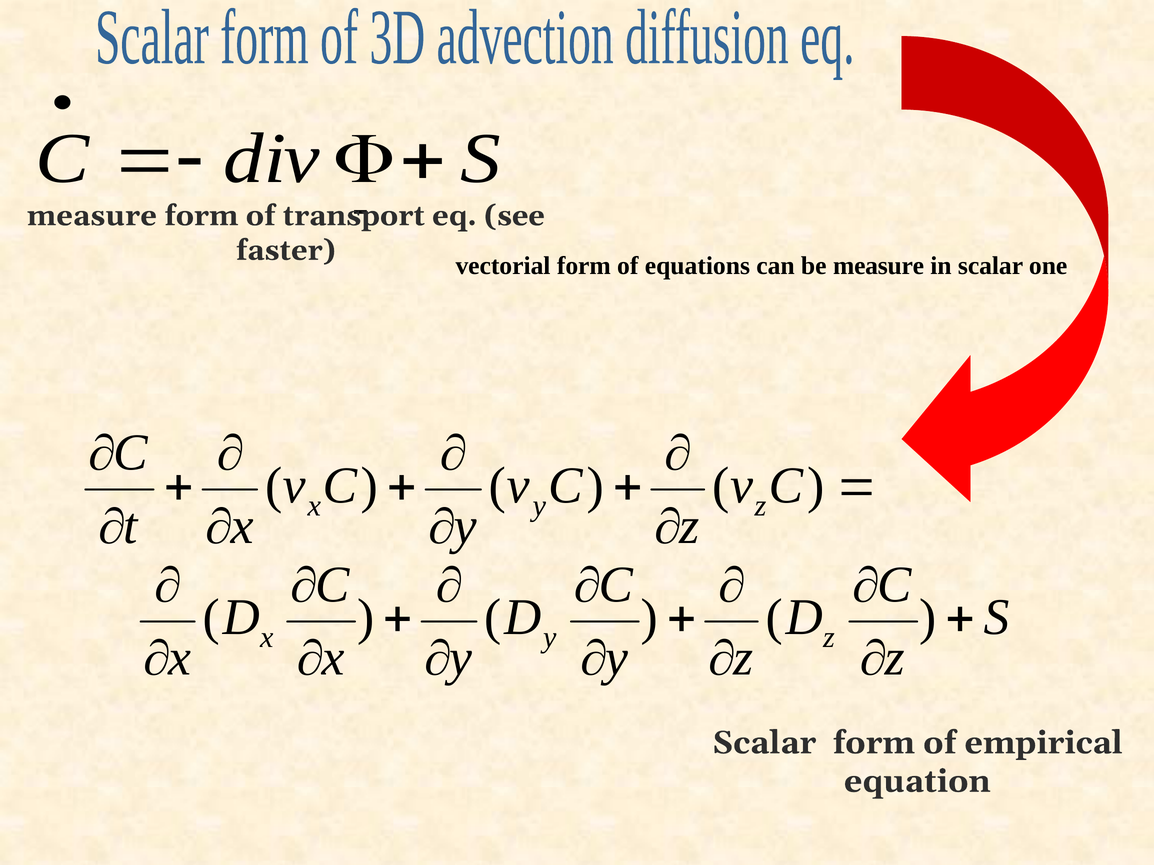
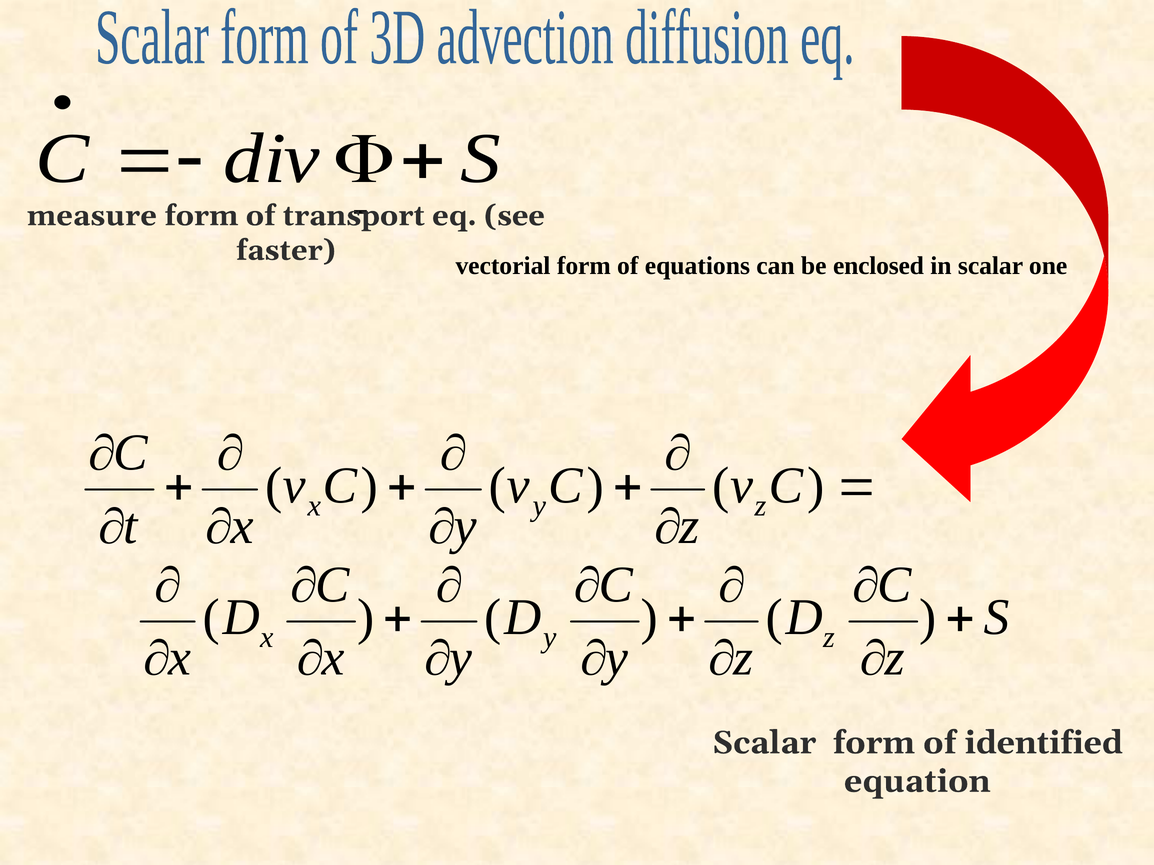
be measure: measure -> enclosed
empirical: empirical -> identified
